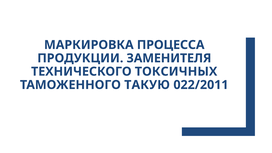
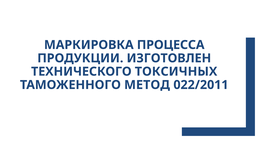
ЗАМЕНИТЕЛЯ: ЗАМЕНИТЕЛЯ -> ИЗГОТОВЛЕН
ТАКУЮ: ТАКУЮ -> МЕТОД
